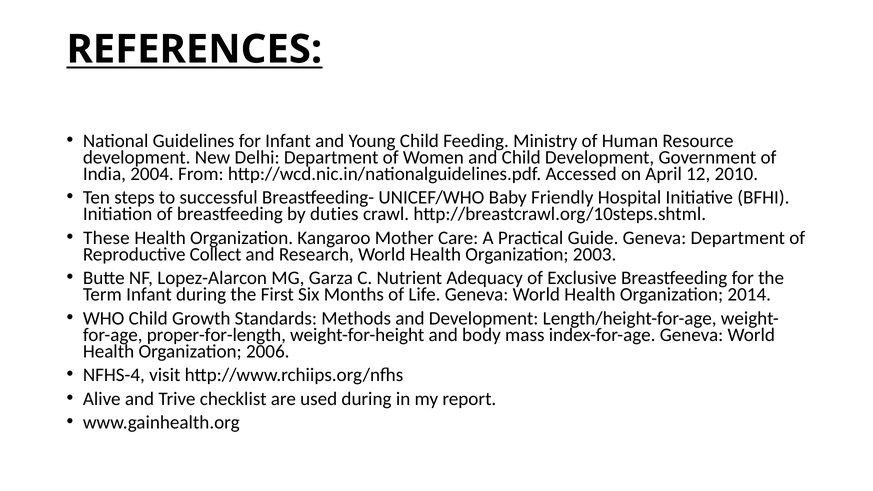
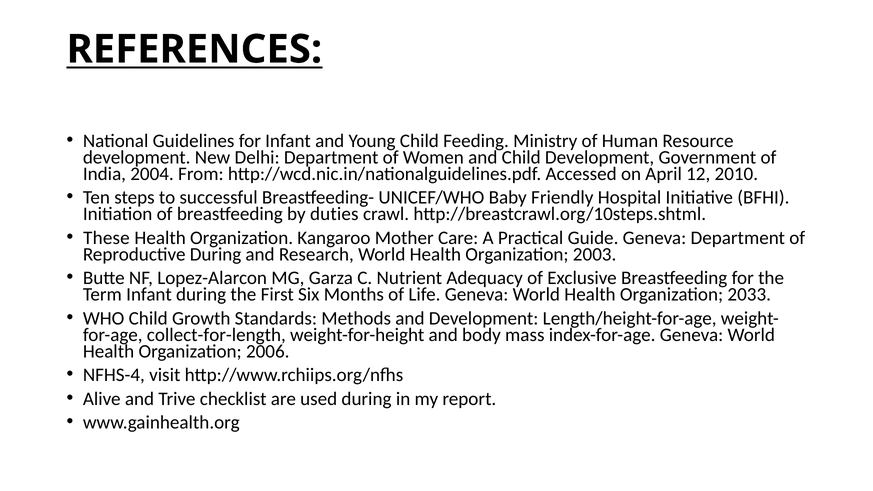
Reproductive Collect: Collect -> During
2014: 2014 -> 2033
proper-for-length: proper-for-length -> collect-for-length
